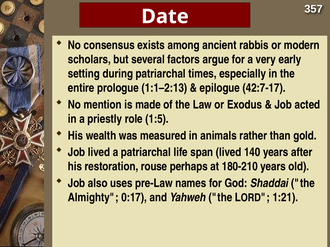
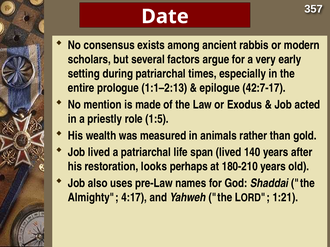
rouse: rouse -> looks
0:17: 0:17 -> 4:17
